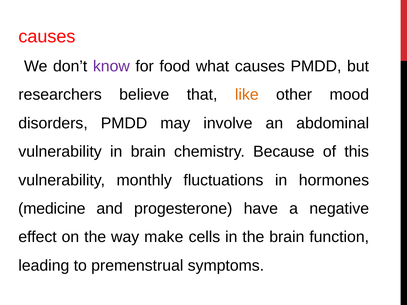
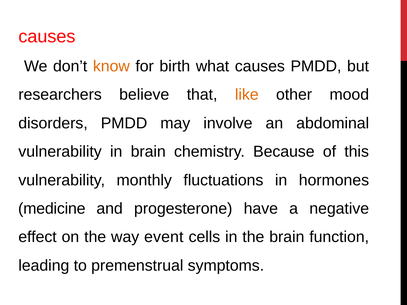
know colour: purple -> orange
food: food -> birth
make: make -> event
